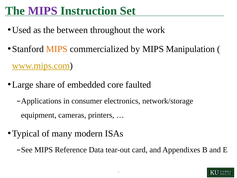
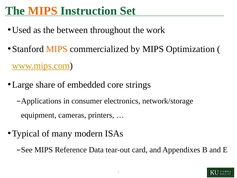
MIPS at (43, 11) colour: purple -> orange
Manipulation: Manipulation -> Optimization
faulted: faulted -> strings
